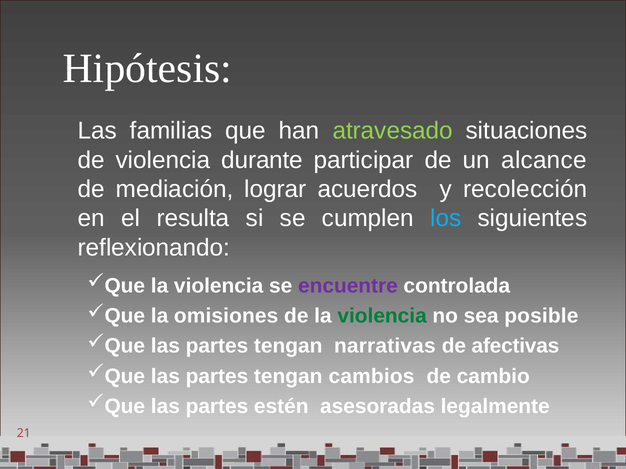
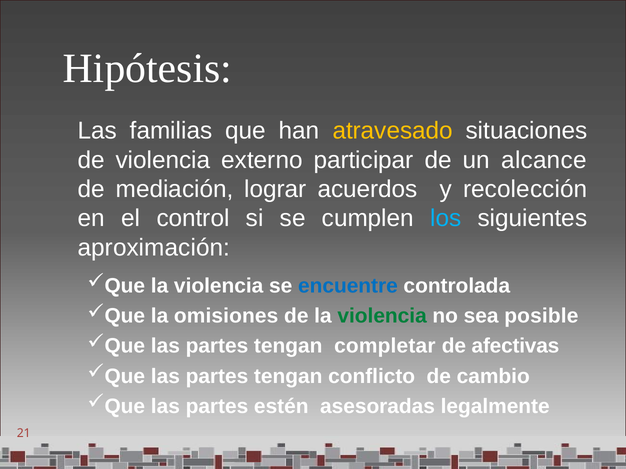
atravesado colour: light green -> yellow
durante: durante -> externo
resulta: resulta -> control
reflexionando: reflexionando -> aproximación
encuentre colour: purple -> blue
narrativas: narrativas -> completar
cambios: cambios -> conflicto
